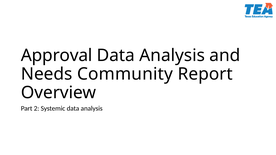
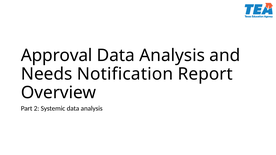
Community: Community -> Notification
